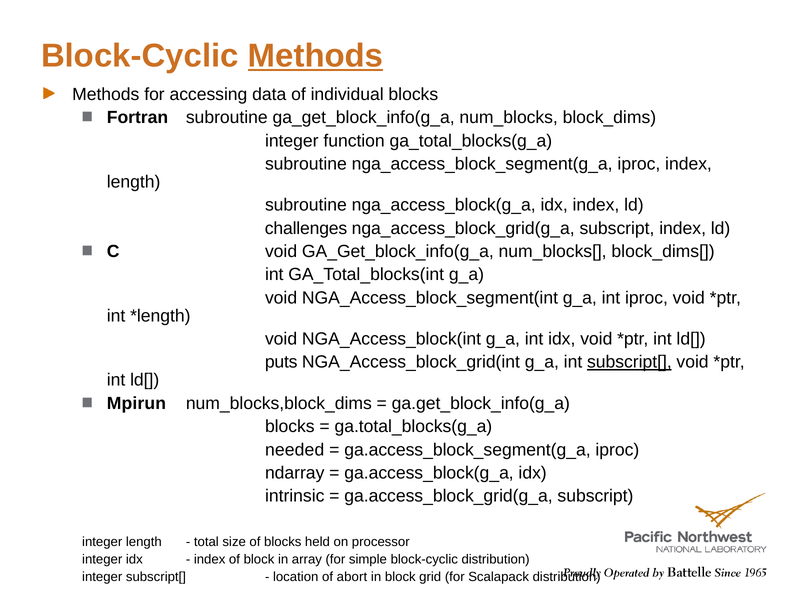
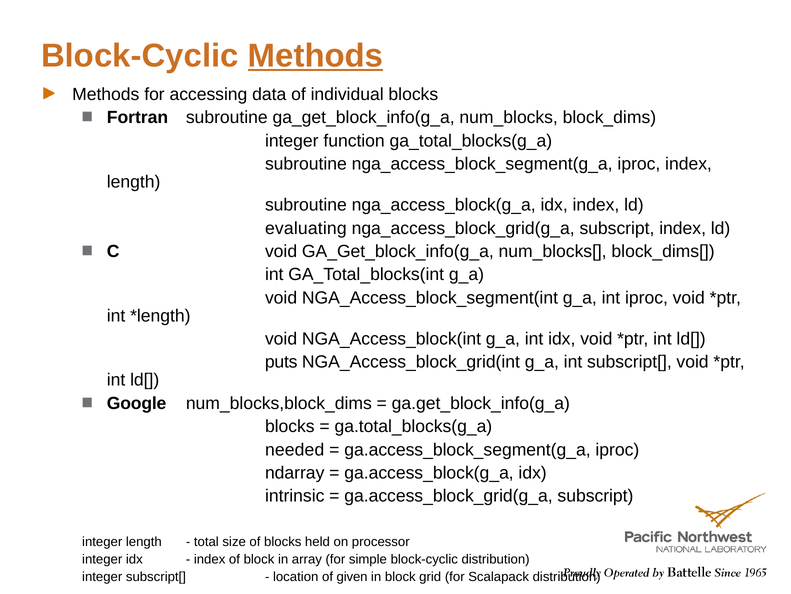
challenges: challenges -> evaluating
subscript[ at (629, 362) underline: present -> none
Mpirun: Mpirun -> Google
abort: abort -> given
